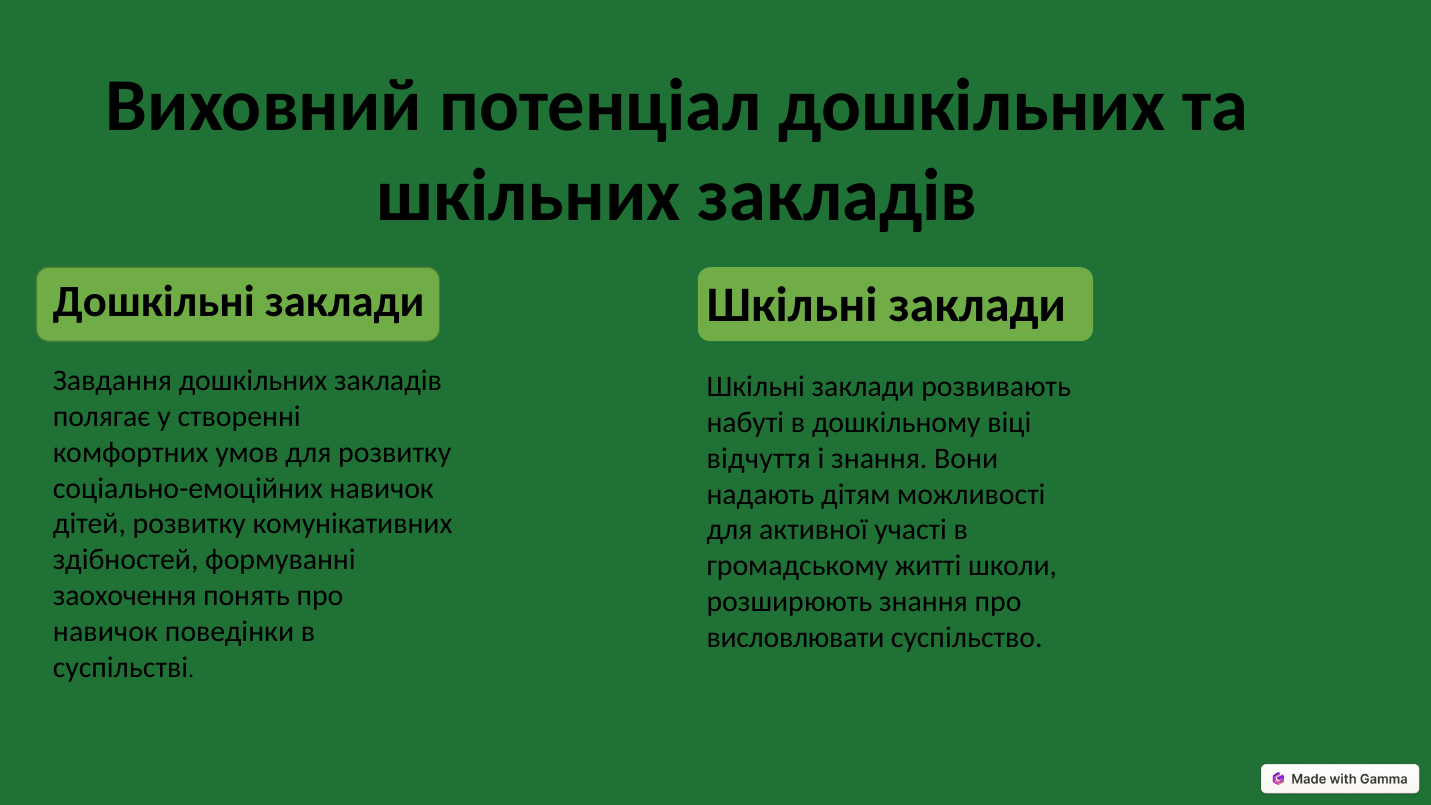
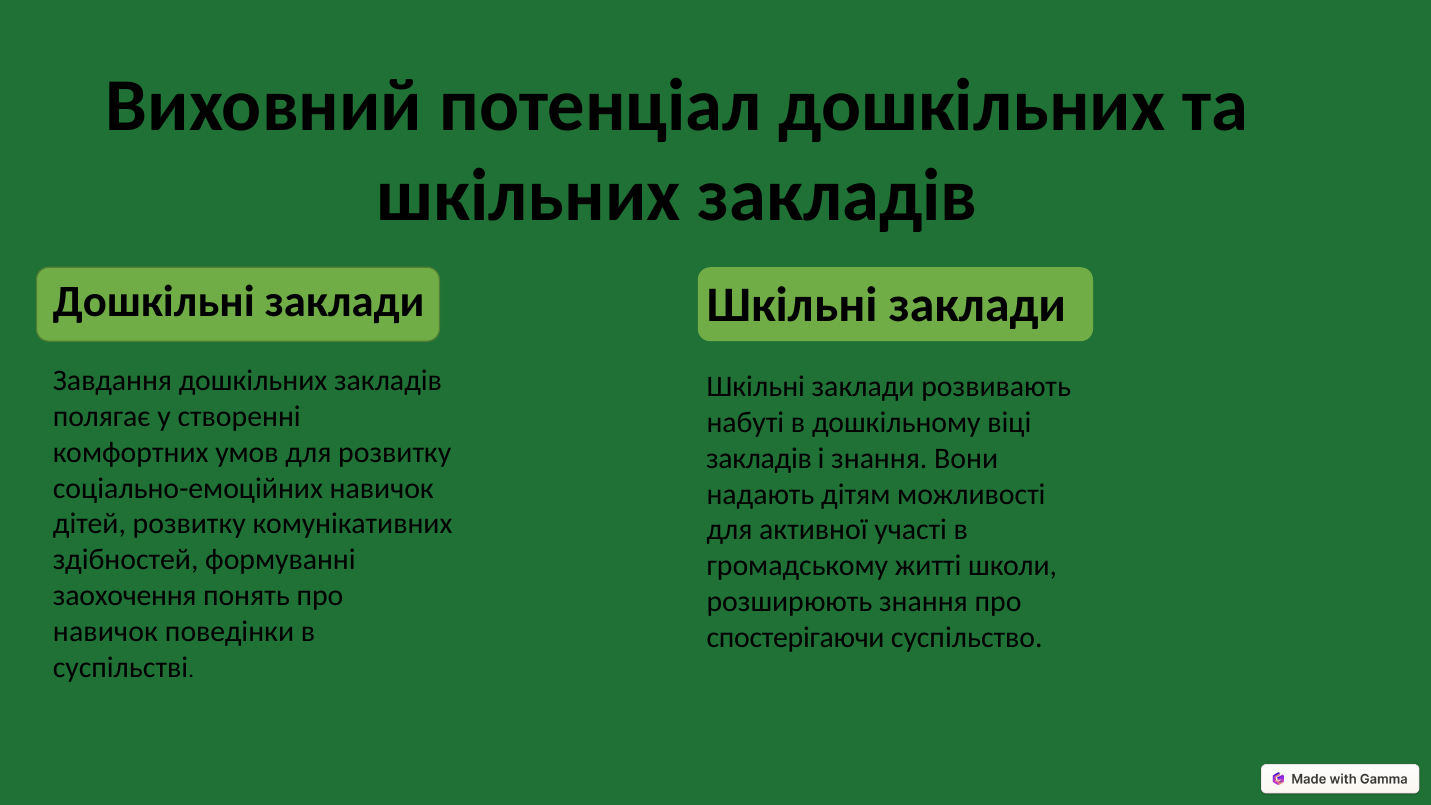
відчуття at (759, 459): відчуття -> закладів
висловлювати: висловлювати -> спостерігаючи
